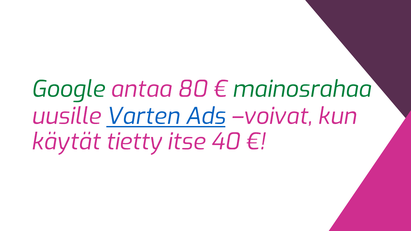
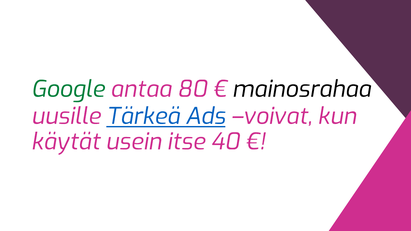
mainosrahaa colour: green -> black
Varten: Varten -> Tärkeä
tietty: tietty -> usein
